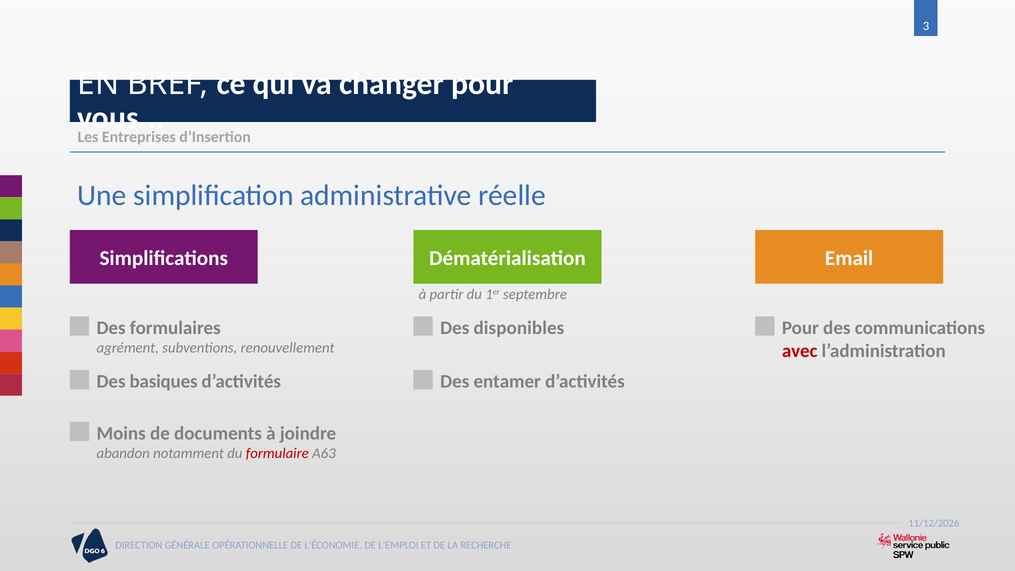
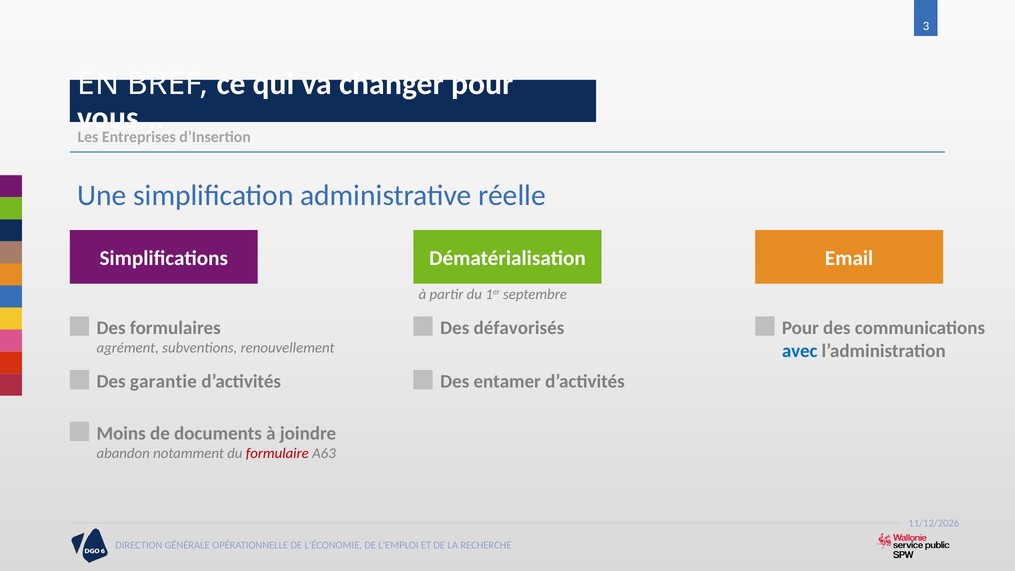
disponibles: disponibles -> défavorisés
avec colour: red -> blue
basiques: basiques -> garantie
